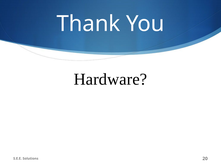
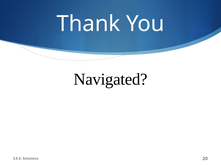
Hardware: Hardware -> Navigated
